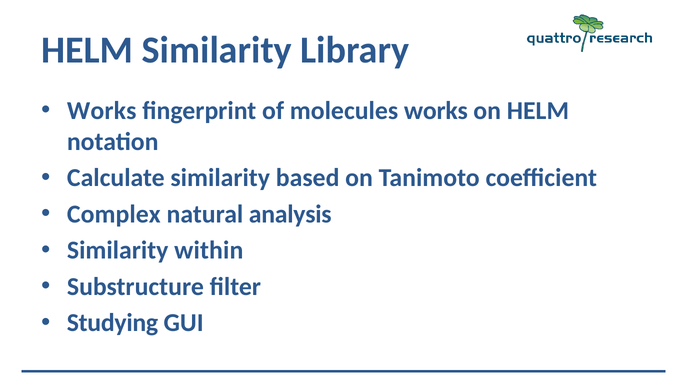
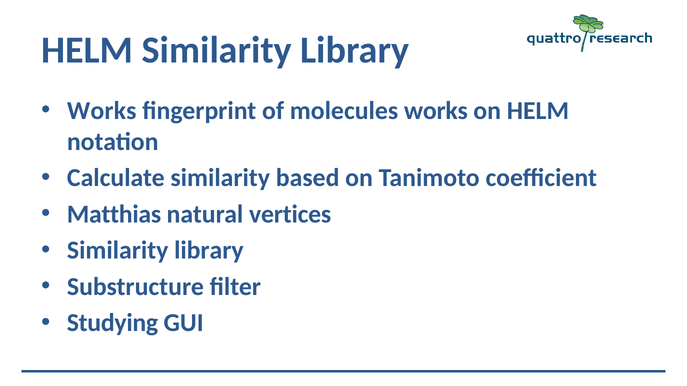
Complex: Complex -> Matthias
analysis: analysis -> vertices
within at (209, 251): within -> library
